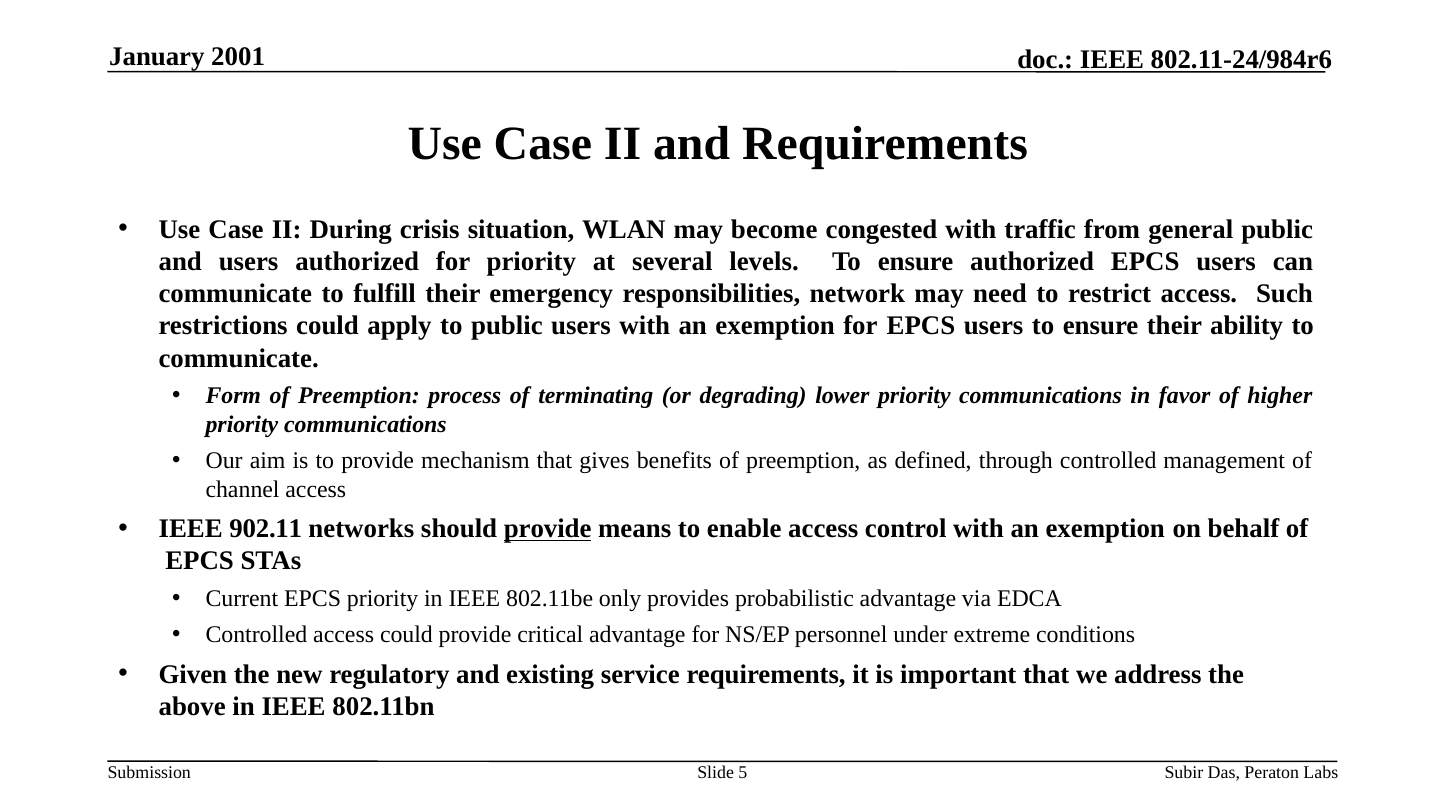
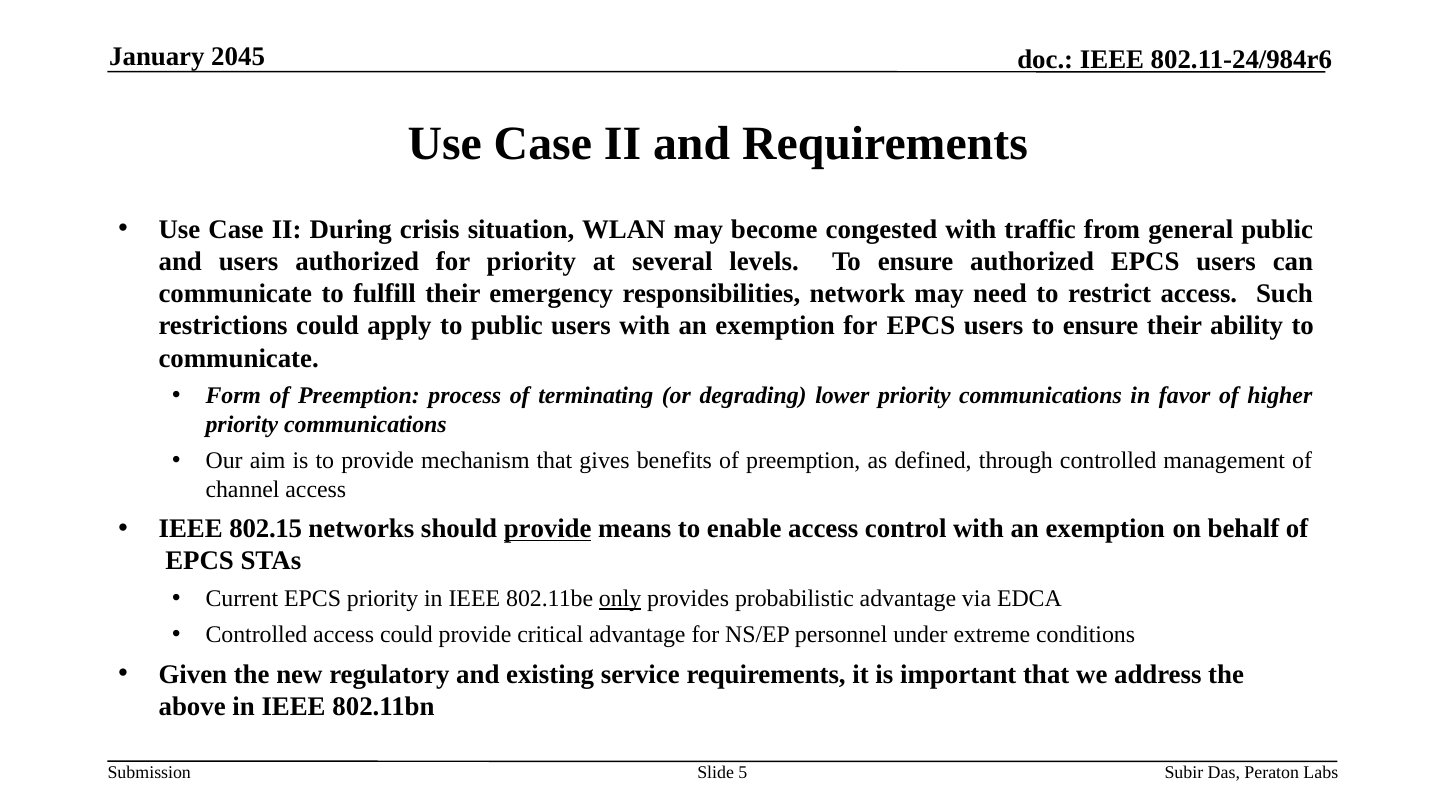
2001: 2001 -> 2045
902.11: 902.11 -> 802.15
only underline: none -> present
